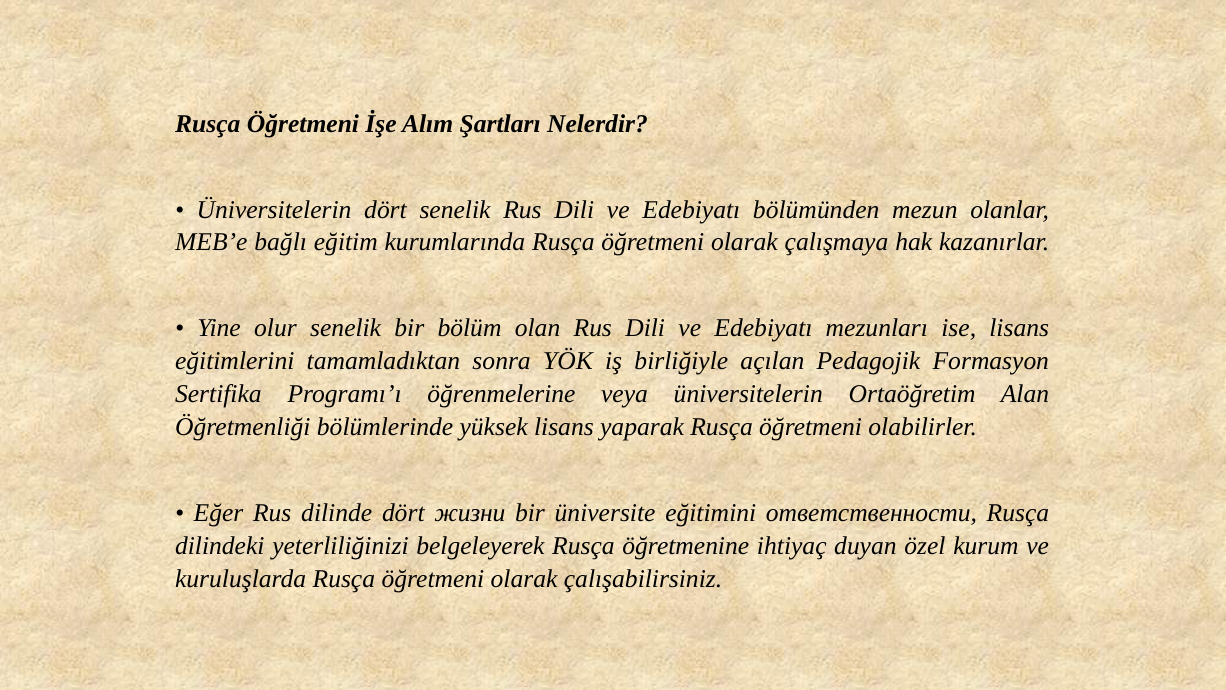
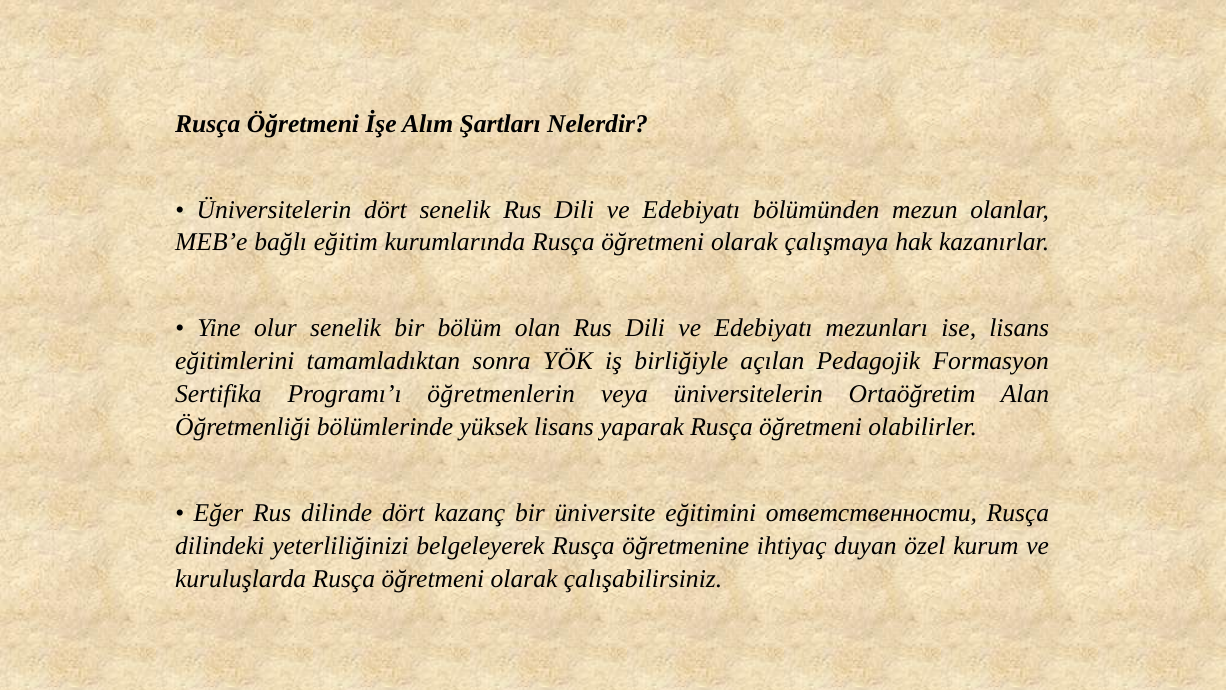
öğrenmelerine: öğrenmelerine -> öğretmenlerin
жизни: жизни -> kazanç
